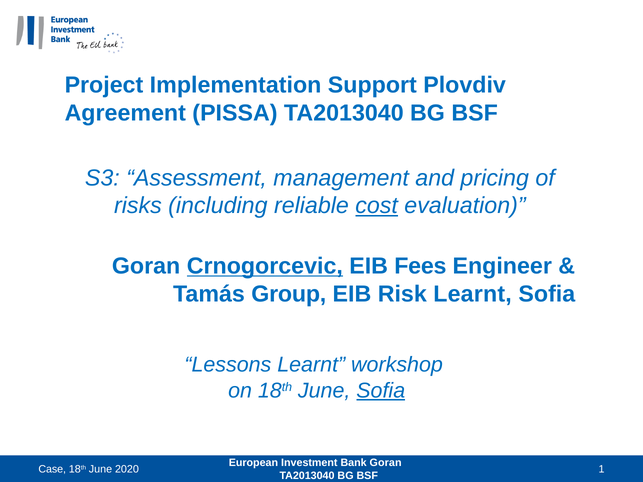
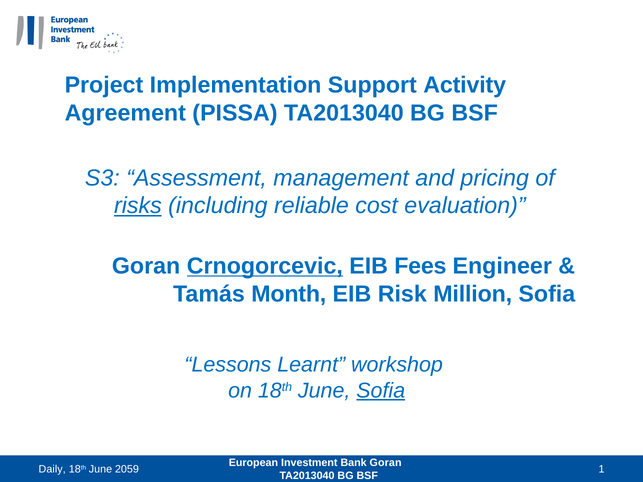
Plovdiv: Plovdiv -> Activity
risks underline: none -> present
cost underline: present -> none
Group: Group -> Month
Risk Learnt: Learnt -> Million
Case: Case -> Daily
2020: 2020 -> 2059
